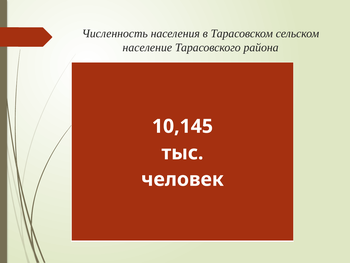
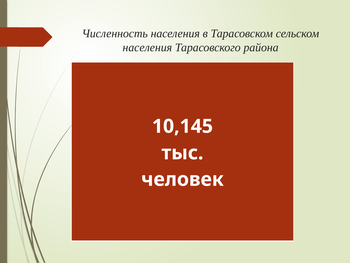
население at (147, 47): население -> населения
